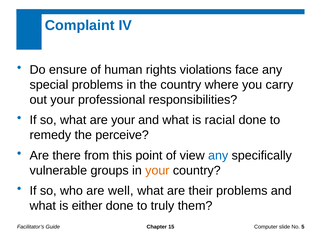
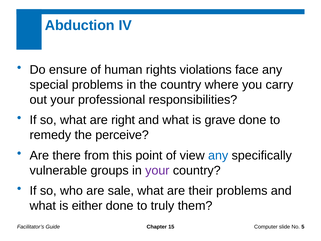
Complaint: Complaint -> Abduction
are your: your -> right
racial: racial -> grave
your at (157, 170) colour: orange -> purple
well: well -> sale
